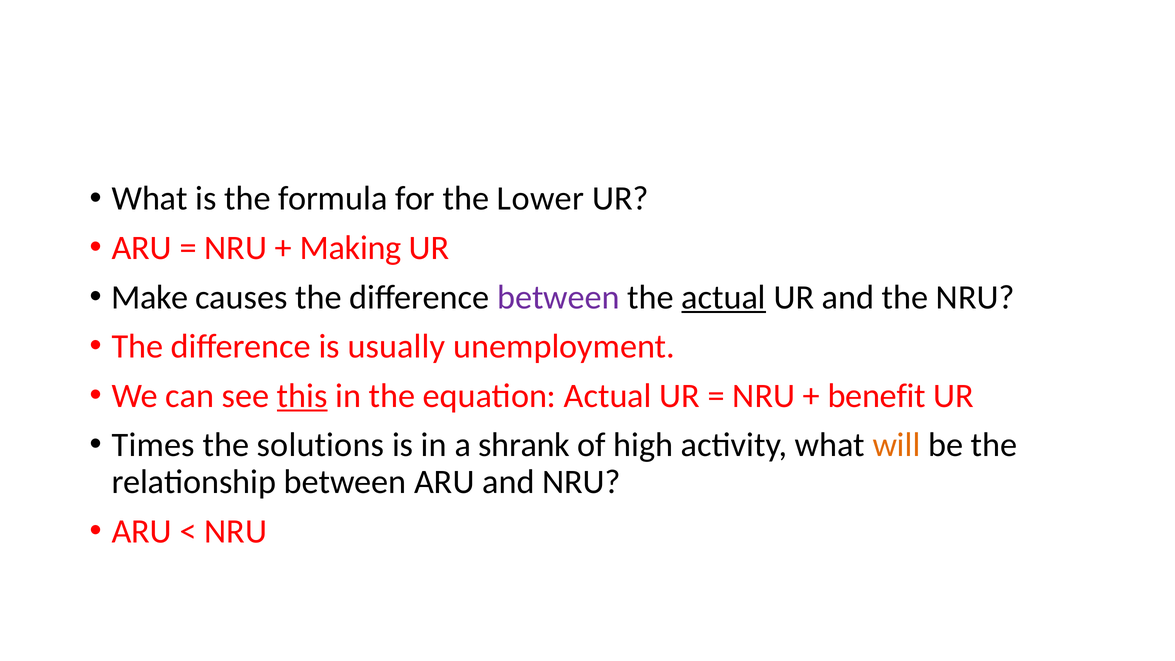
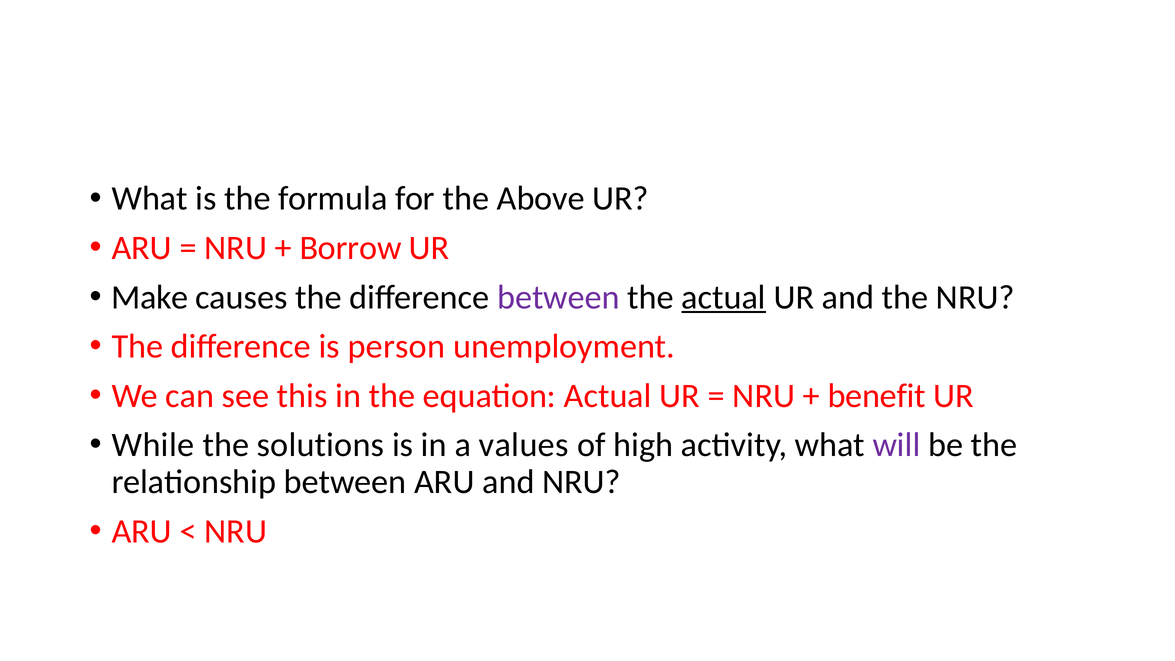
Lower: Lower -> Above
Making: Making -> Borrow
usually: usually -> person
this underline: present -> none
Times: Times -> While
shrank: shrank -> values
will colour: orange -> purple
